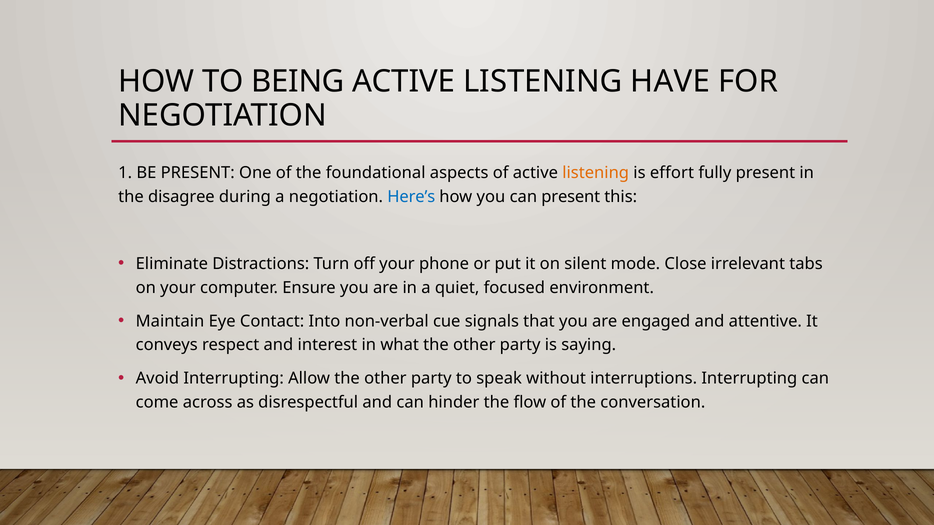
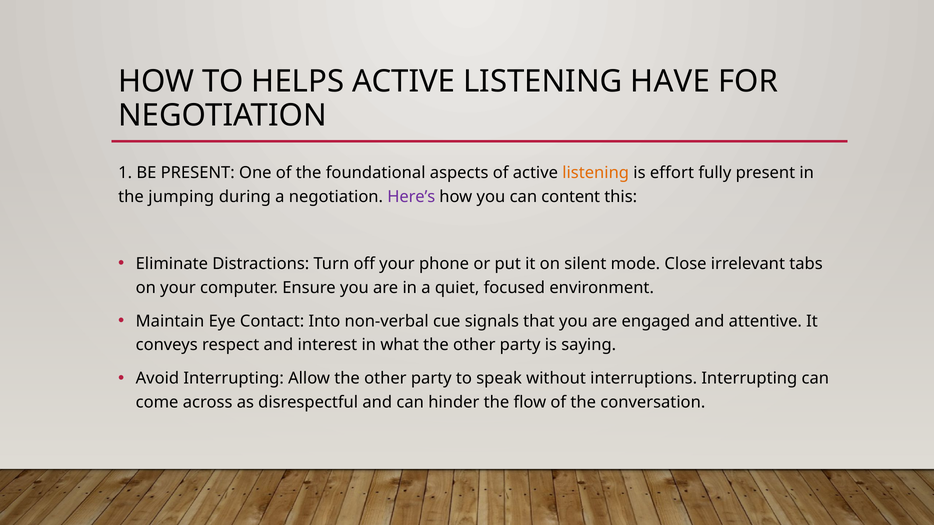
BEING: BEING -> HELPS
disagree: disagree -> jumping
Here’s colour: blue -> purple
can present: present -> content
